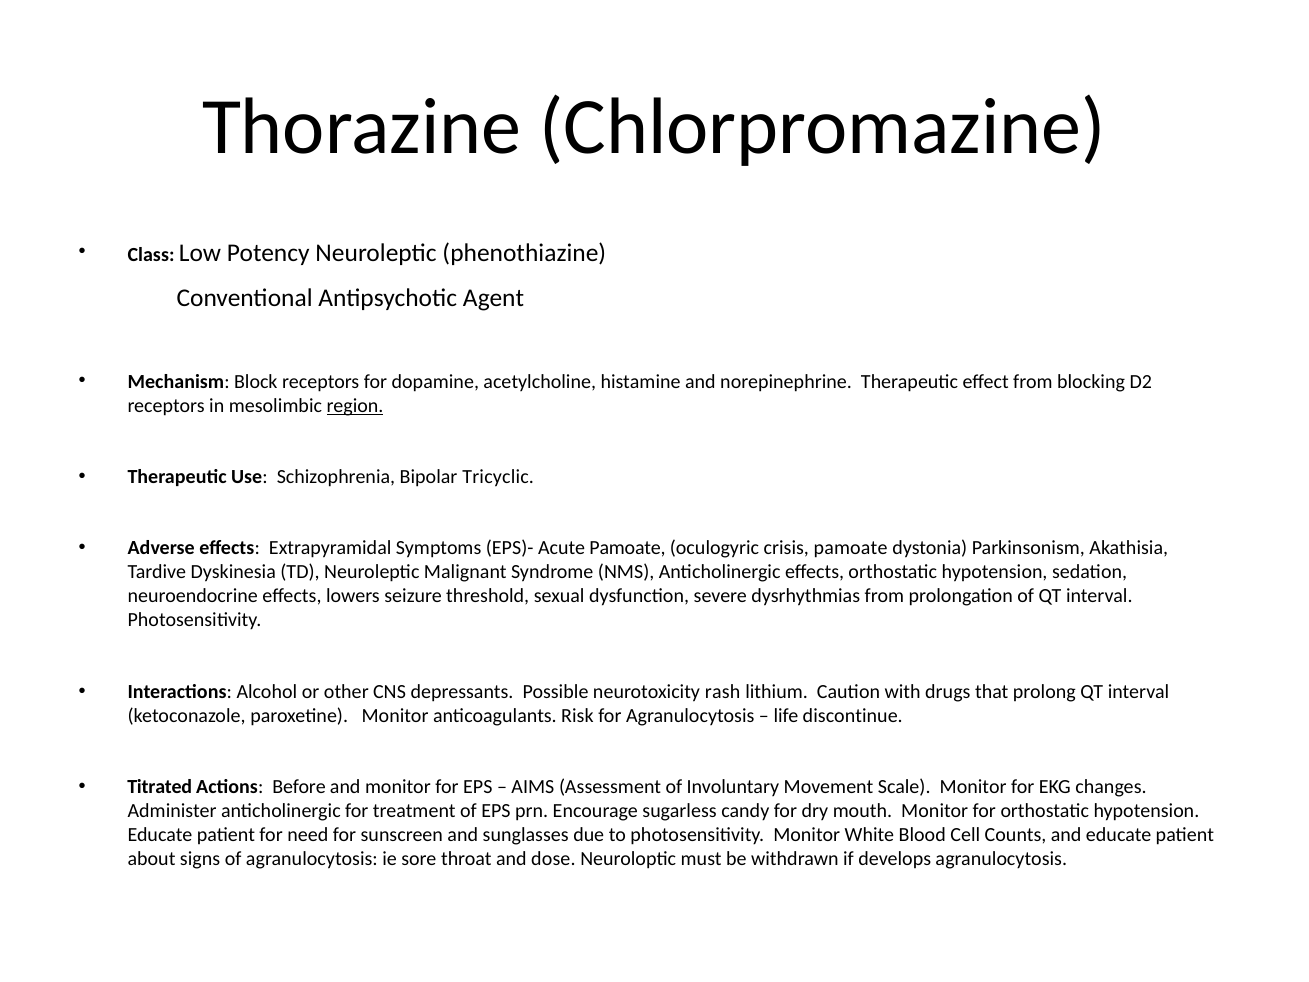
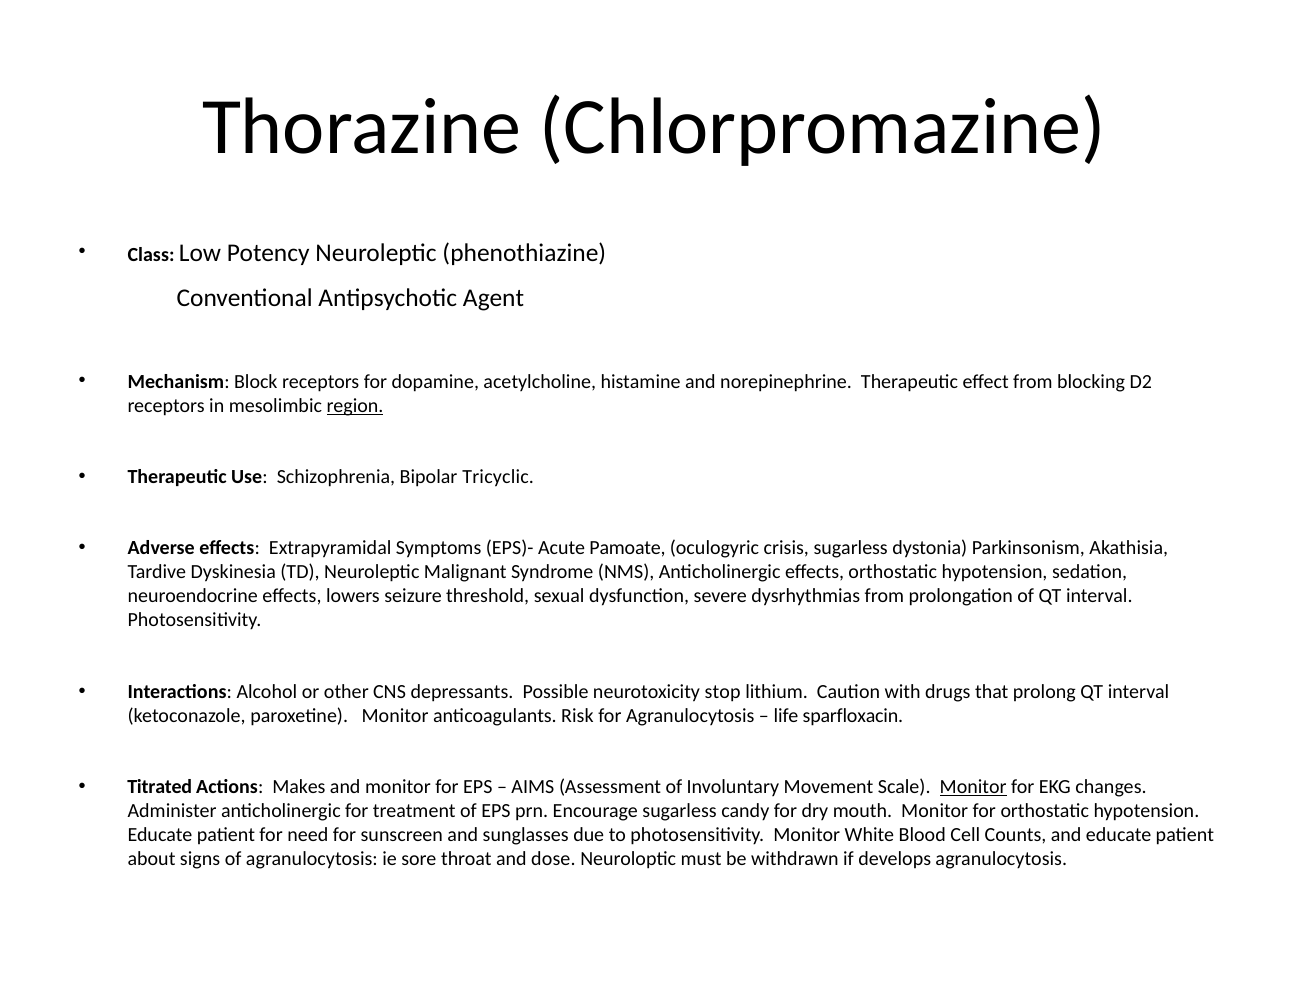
crisis pamoate: pamoate -> sugarless
rash: rash -> stop
discontinue: discontinue -> sparfloxacin
Before: Before -> Makes
Monitor at (973, 787) underline: none -> present
